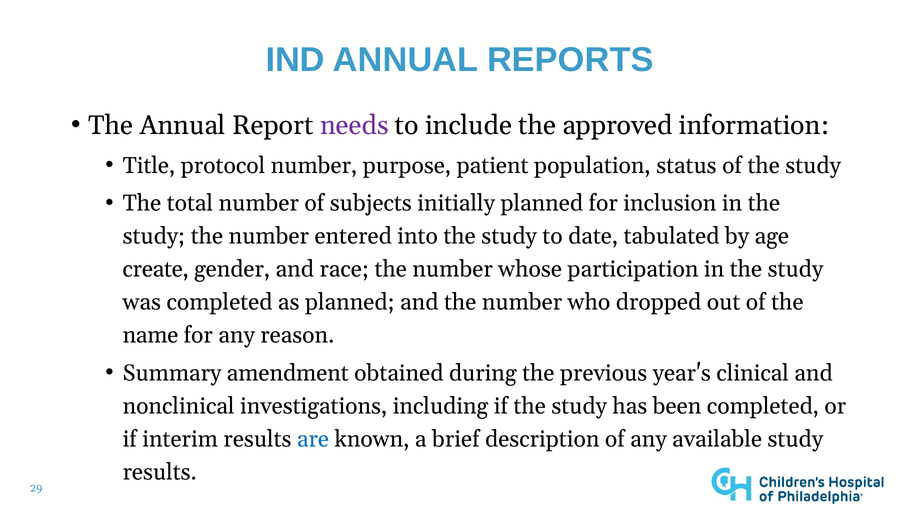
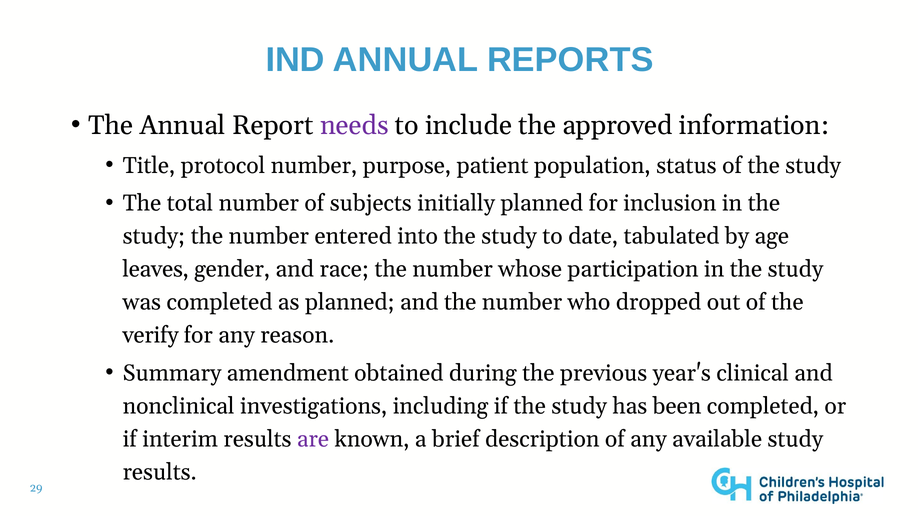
create: create -> leaves
name: name -> verify
are colour: blue -> purple
